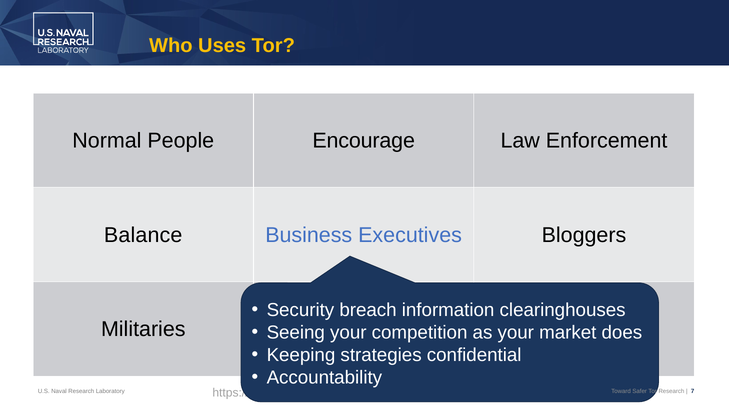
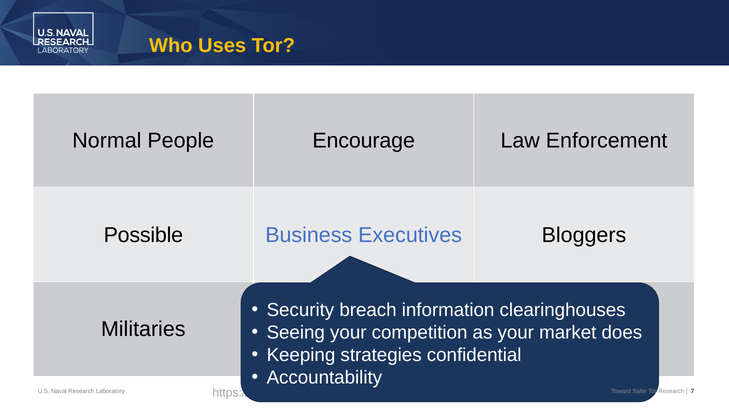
Balance: Balance -> Possible
